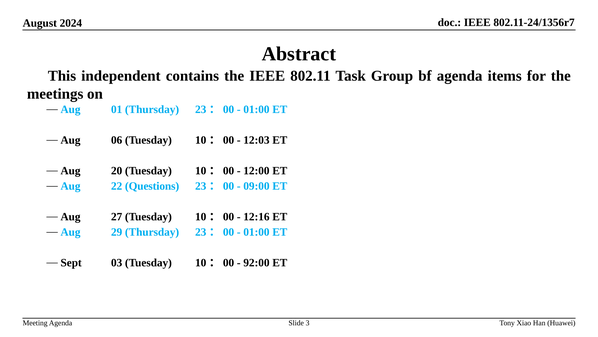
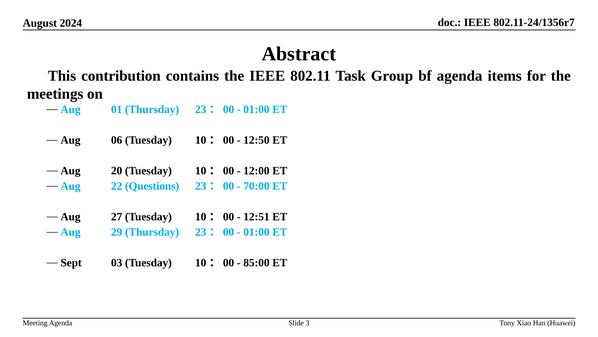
independent: independent -> contribution
12:03: 12:03 -> 12:50
09:00: 09:00 -> 70:00
12:16: 12:16 -> 12:51
92:00: 92:00 -> 85:00
